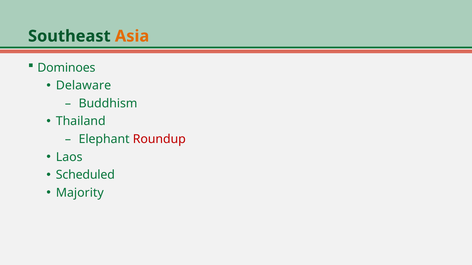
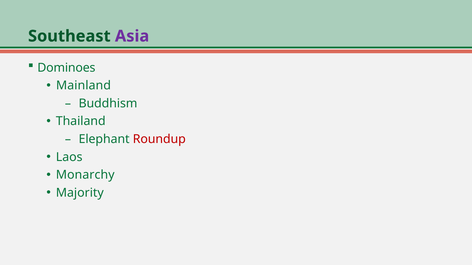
Asia colour: orange -> purple
Delaware: Delaware -> Mainland
Scheduled: Scheduled -> Monarchy
